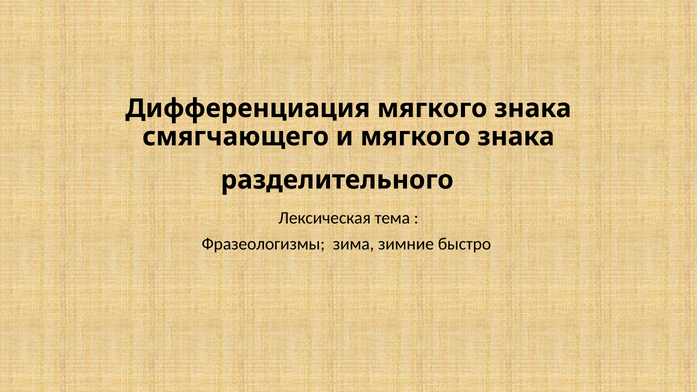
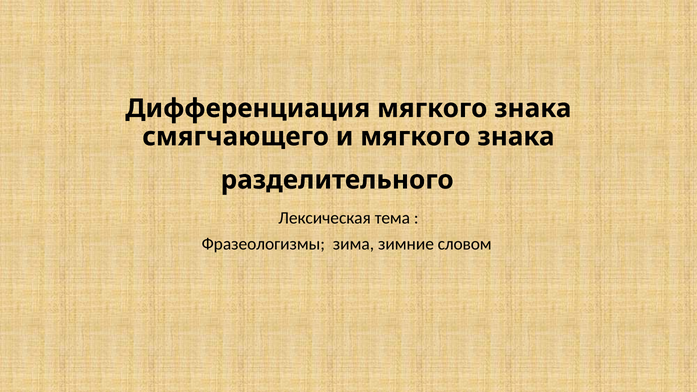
быстро: быстро -> словом
